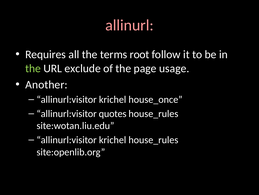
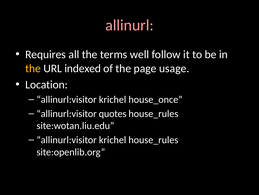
root: root -> well
the at (33, 68) colour: light green -> yellow
exclude: exclude -> indexed
Another: Another -> Location
